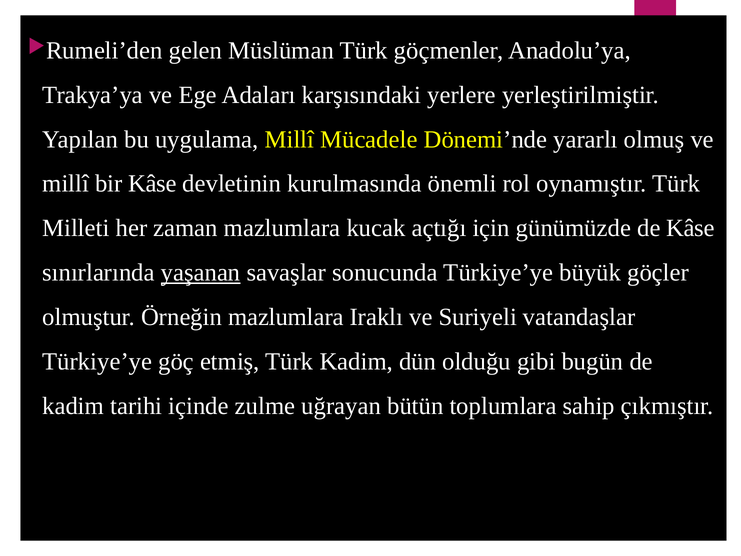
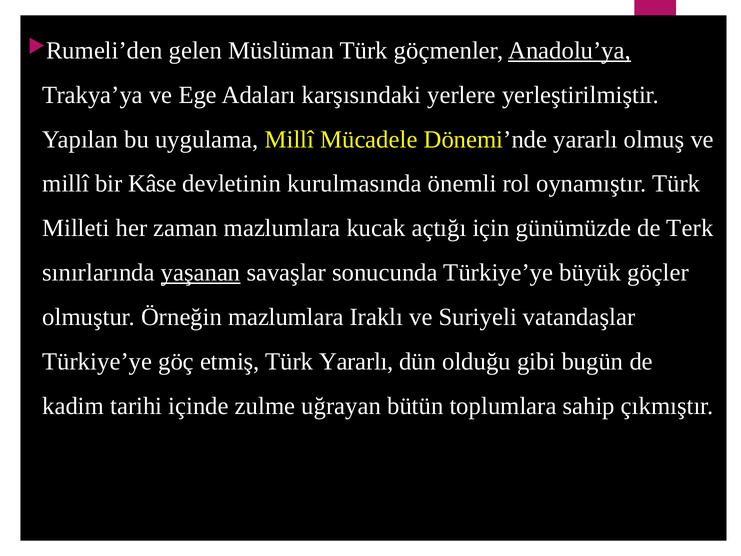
Anadolu’ya underline: none -> present
de Kâse: Kâse -> Terk
Türk Kadim: Kadim -> Yararlı
